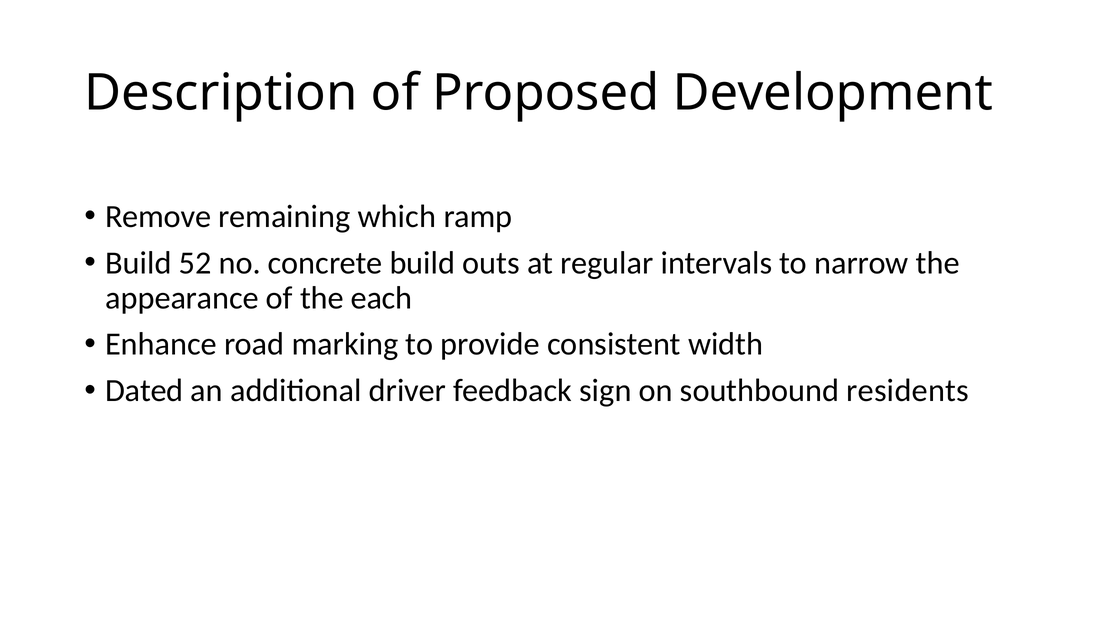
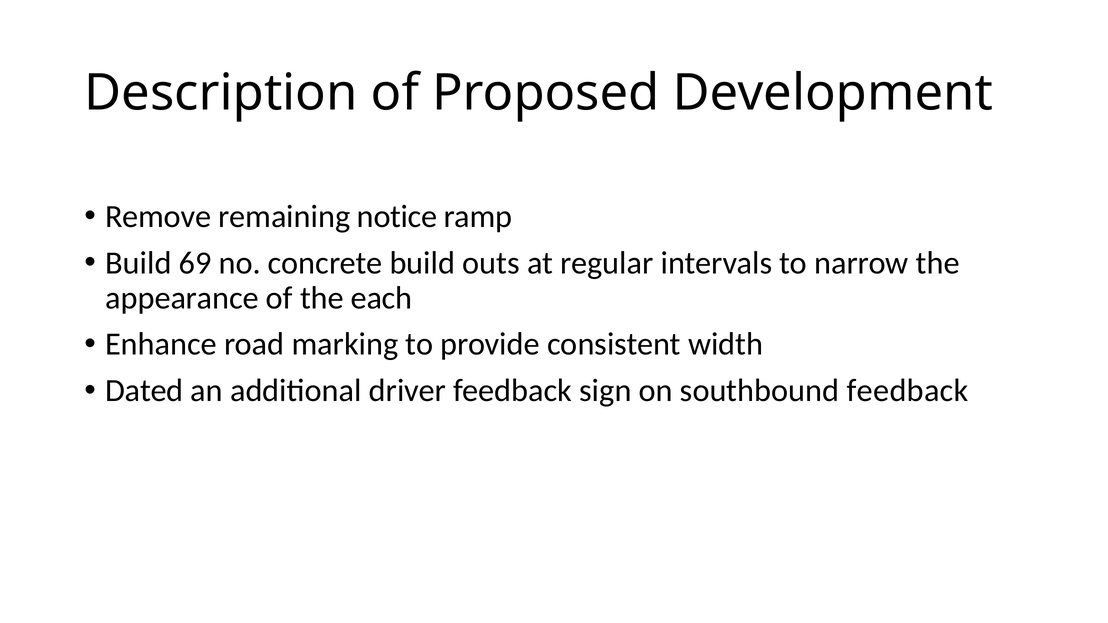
which: which -> notice
52: 52 -> 69
southbound residents: residents -> feedback
